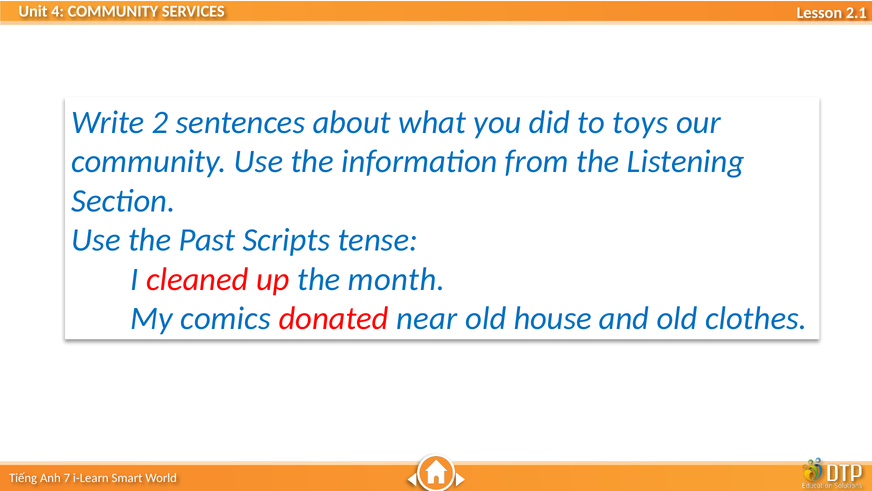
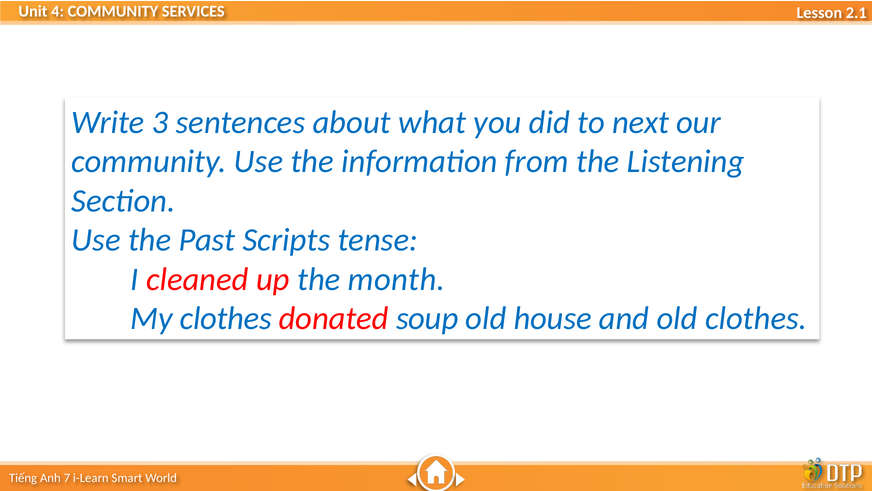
2: 2 -> 3
toys: toys -> next
My comics: comics -> clothes
near: near -> soup
